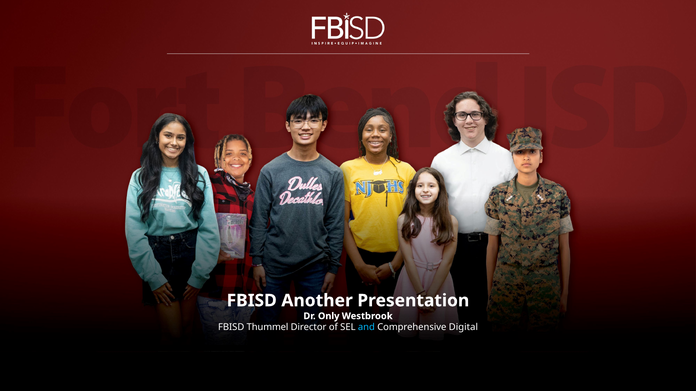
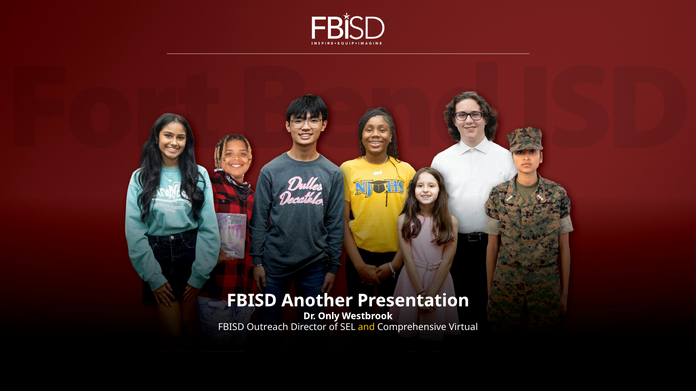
Thummel: Thummel -> Outreach
and colour: light blue -> yellow
Digital: Digital -> Virtual
